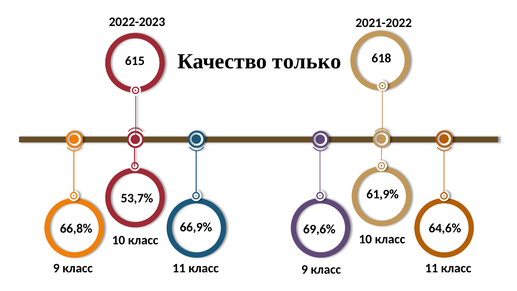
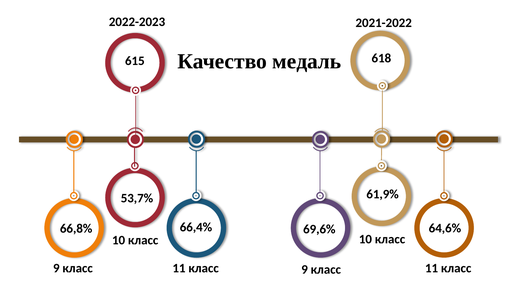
только: только -> медаль
66,9%: 66,9% -> 66,4%
